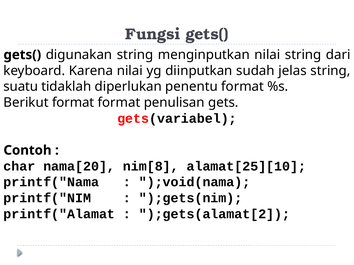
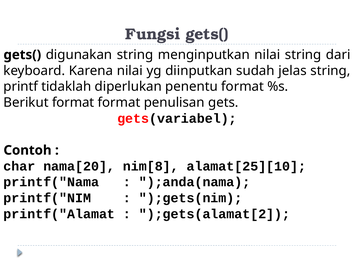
suatu: suatu -> printf
);void(nama: );void(nama -> );anda(nama
